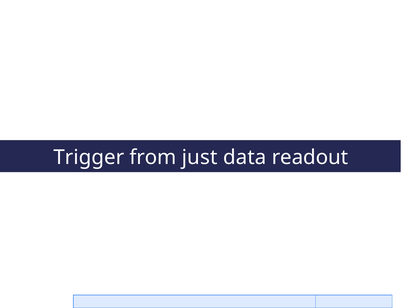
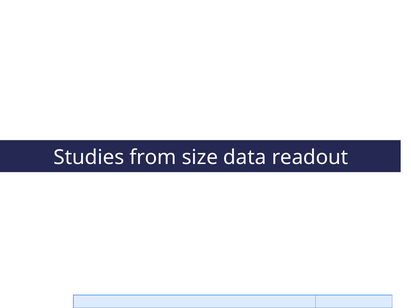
Trigger: Trigger -> Studies
just: just -> size
